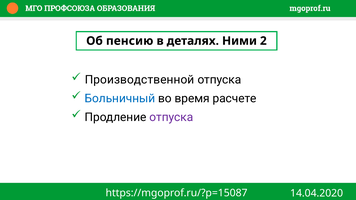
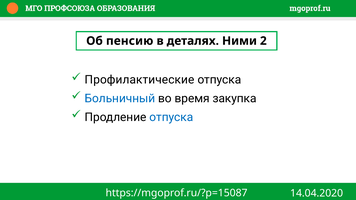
Производственной: Производственной -> Профилактические
расчете: расчете -> закупка
отпуска at (171, 117) colour: purple -> blue
